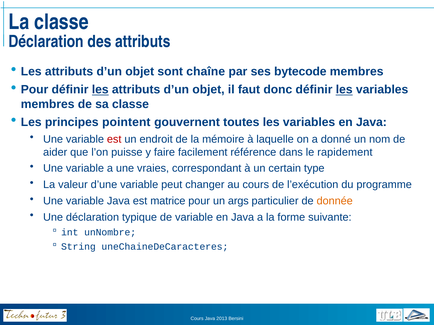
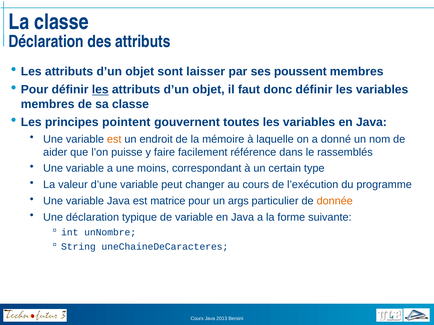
chaîne: chaîne -> laisser
bytecode: bytecode -> poussent
les at (344, 90) underline: present -> none
est at (114, 139) colour: red -> orange
rapidement: rapidement -> rassemblés
vraies: vraies -> moins
